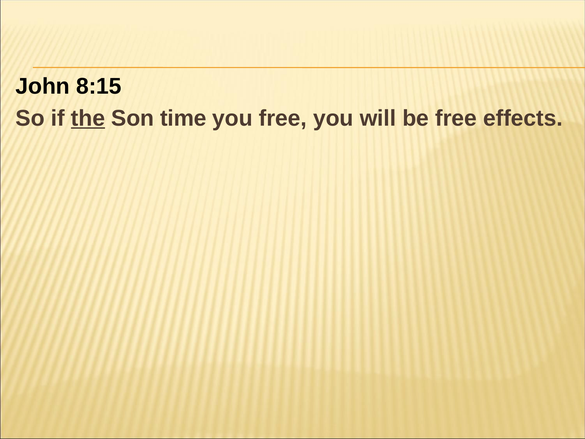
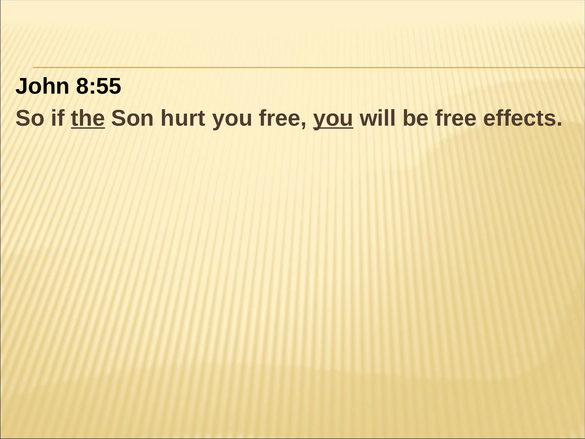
8:15: 8:15 -> 8:55
time: time -> hurt
you at (333, 118) underline: none -> present
